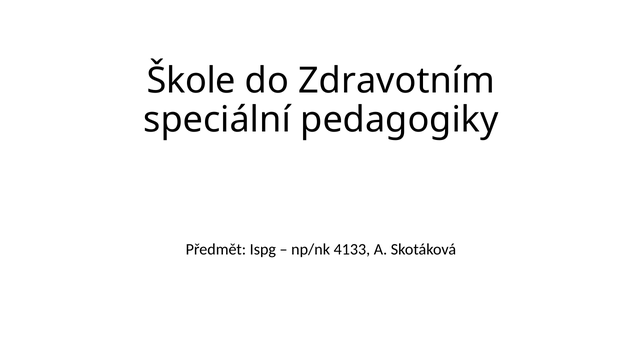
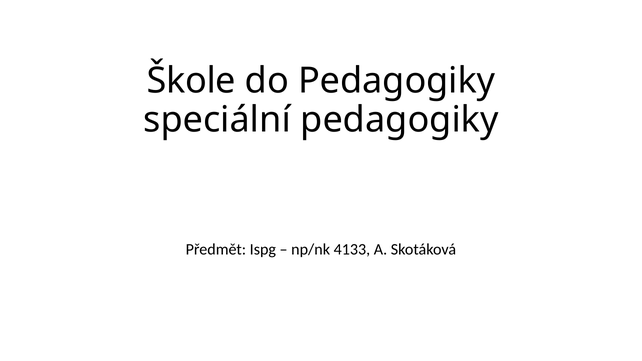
do Zdravotním: Zdravotním -> Pedagogiky
